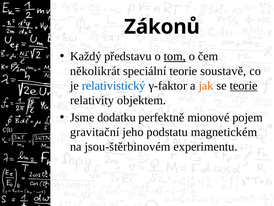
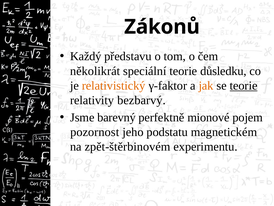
tom underline: present -> none
soustavě: soustavě -> důsledku
relativistický colour: blue -> orange
objektem: objektem -> bezbarvý
dodatku: dodatku -> barevný
gravitační: gravitační -> pozornost
jsou-štěrbinovém: jsou-štěrbinovém -> zpět-štěrbinovém
